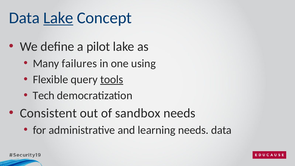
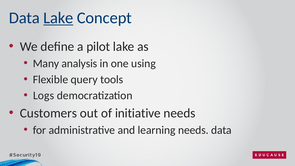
failures: failures -> analysis
tools underline: present -> none
Tech: Tech -> Logs
Consistent: Consistent -> Customers
sandbox: sandbox -> initiative
